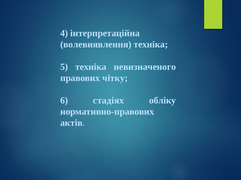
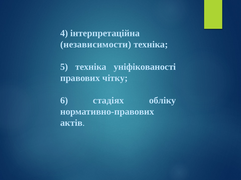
волевиявлення: волевиявлення -> независимости
невизначеного: невизначеного -> уніфікованості
